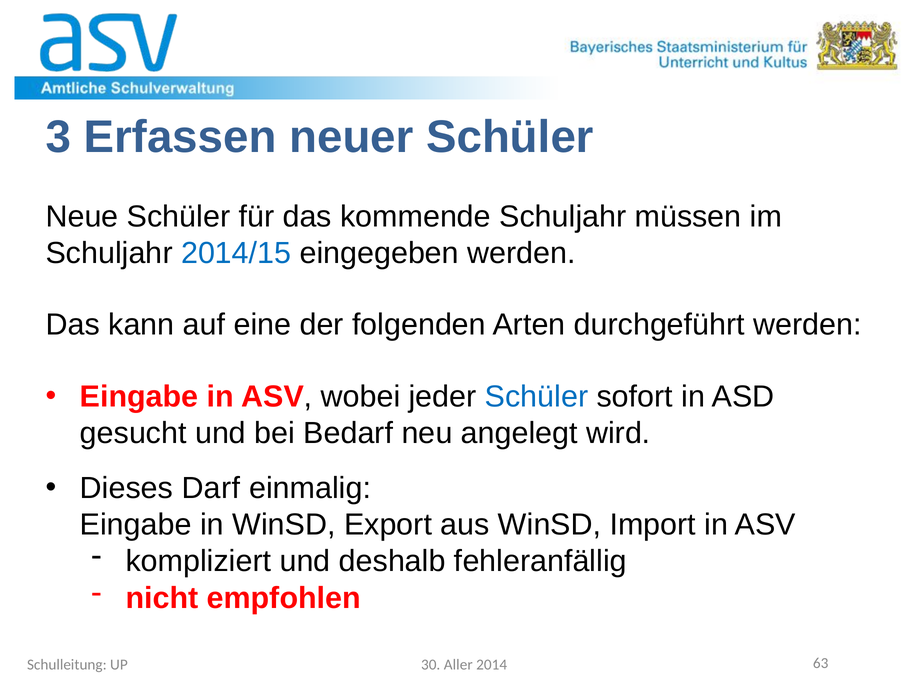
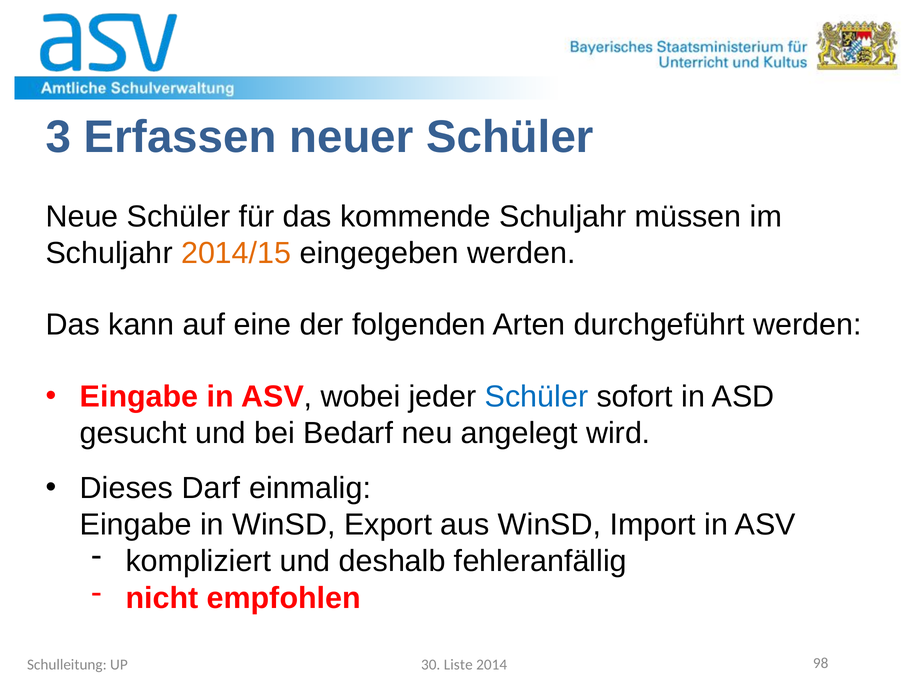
2014/15 colour: blue -> orange
Aller: Aller -> Liste
63: 63 -> 98
